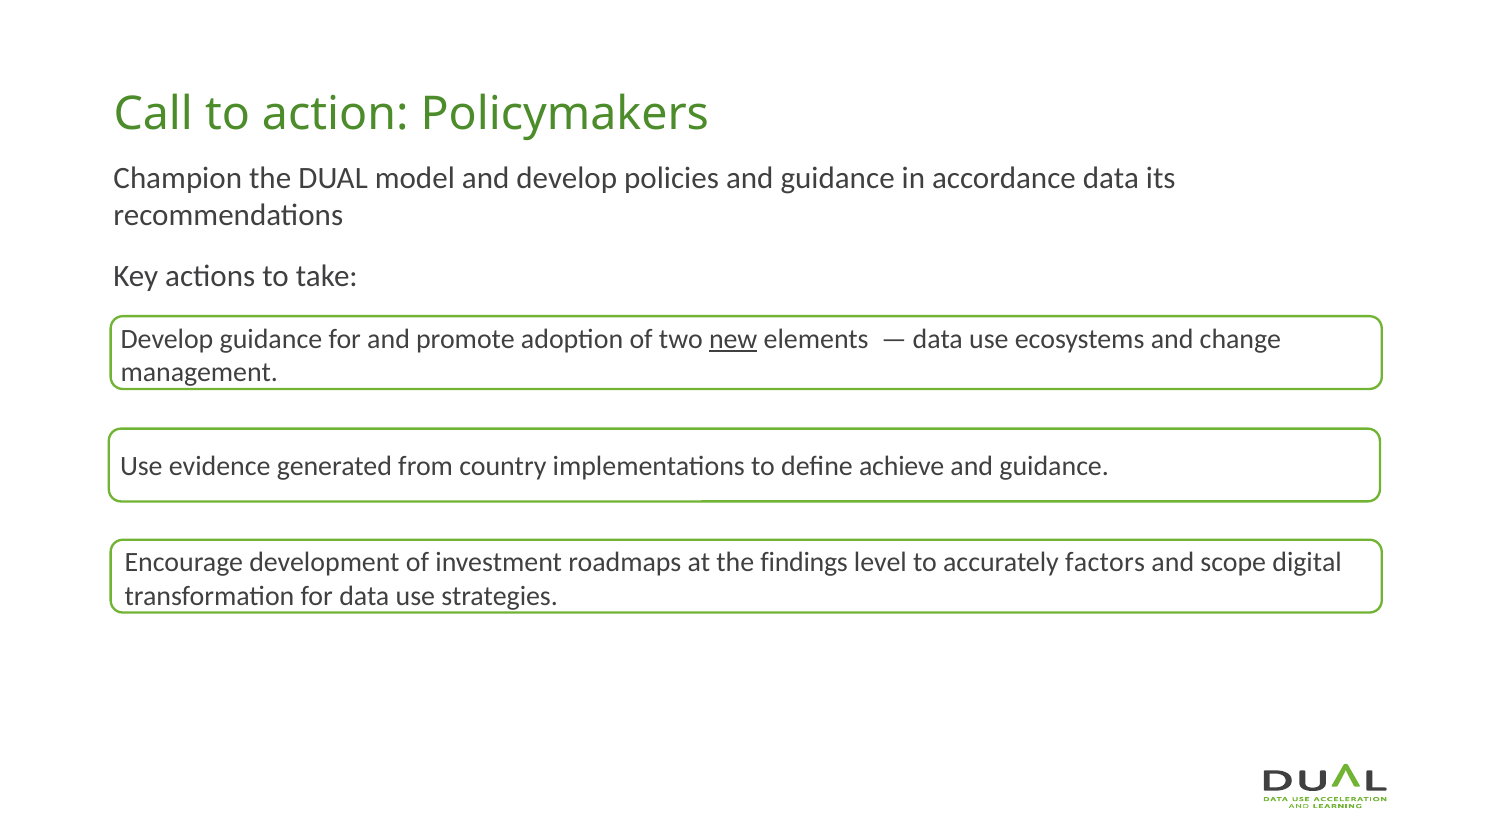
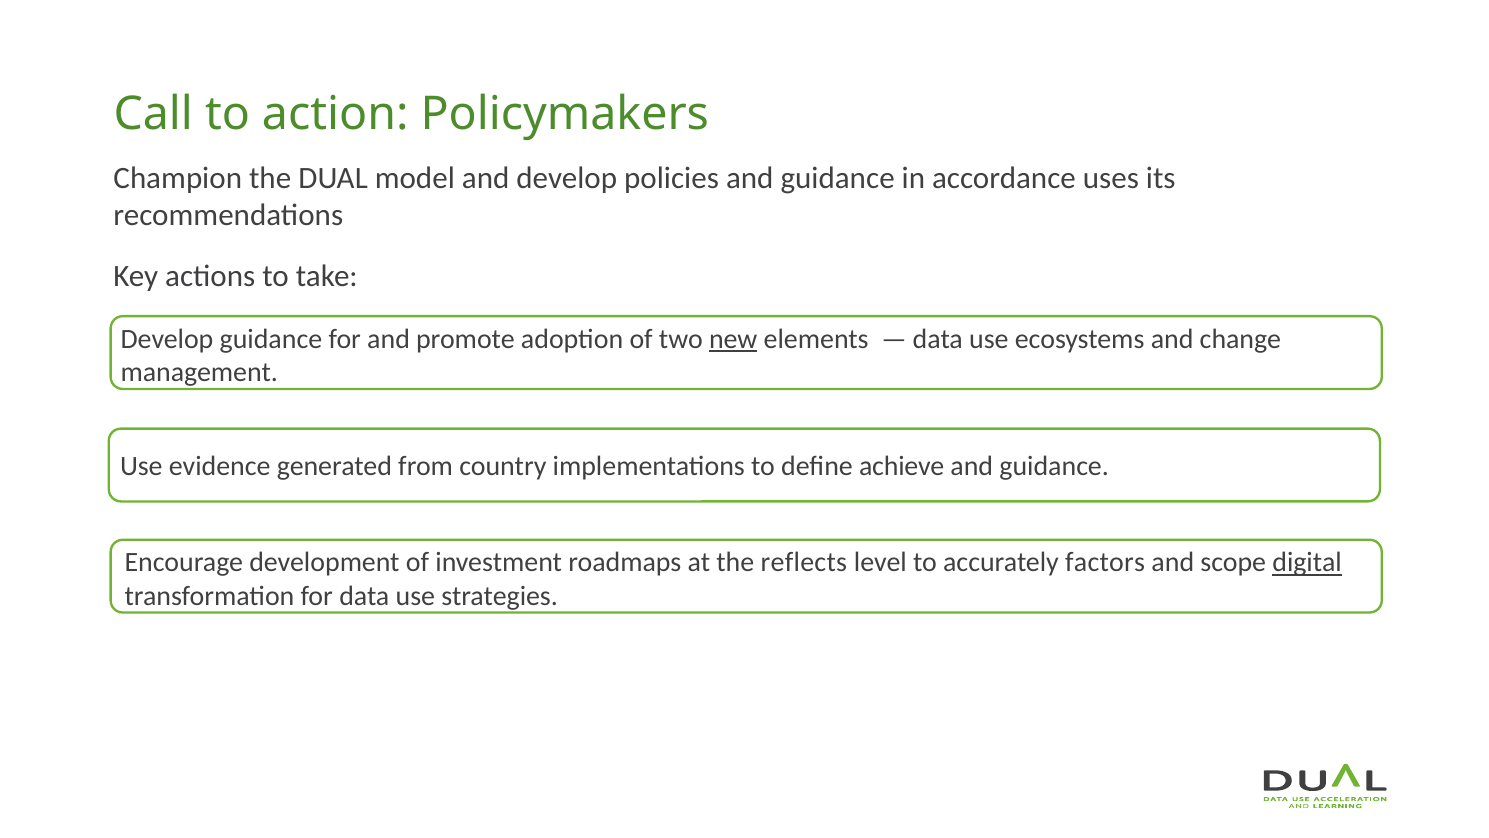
accordance data: data -> uses
findings: findings -> reflects
digital underline: none -> present
